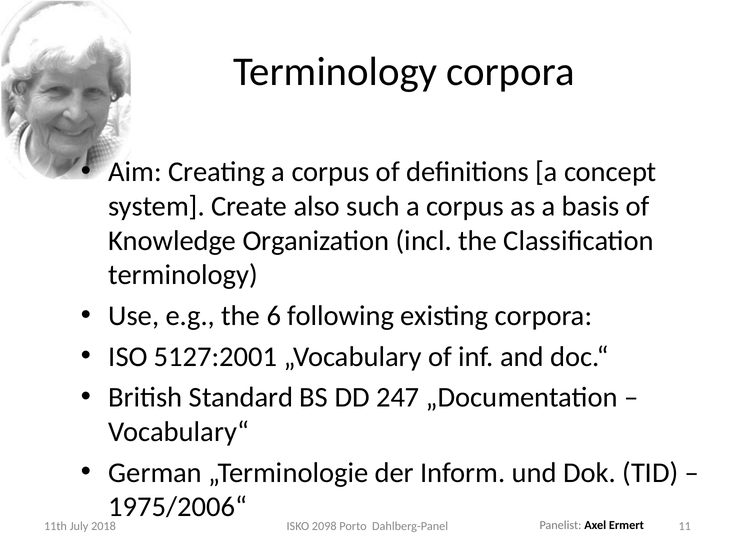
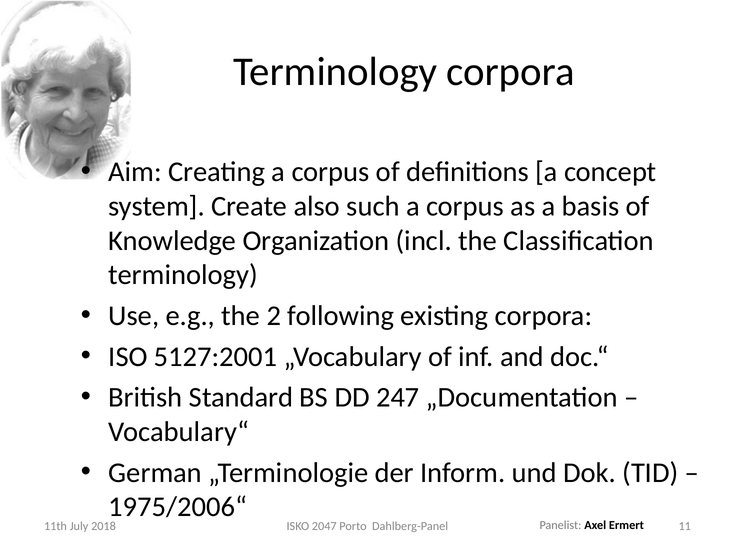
6: 6 -> 2
2098: 2098 -> 2047
